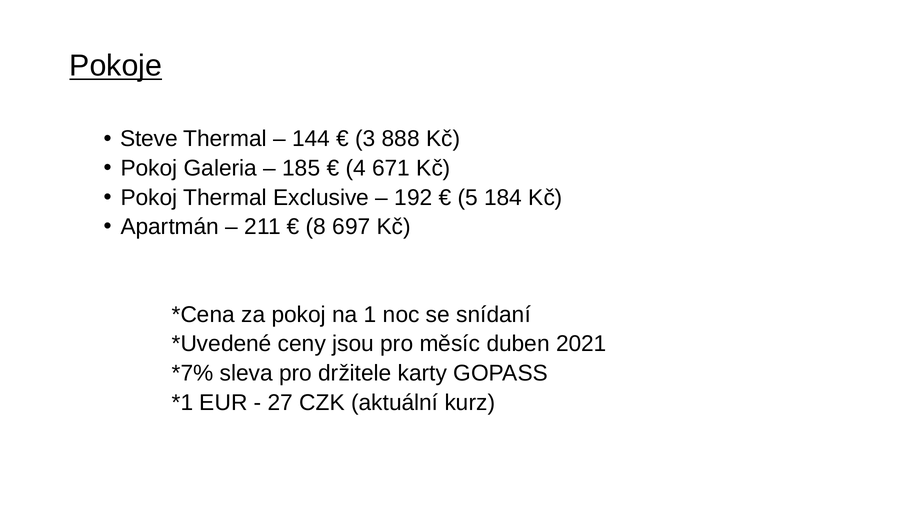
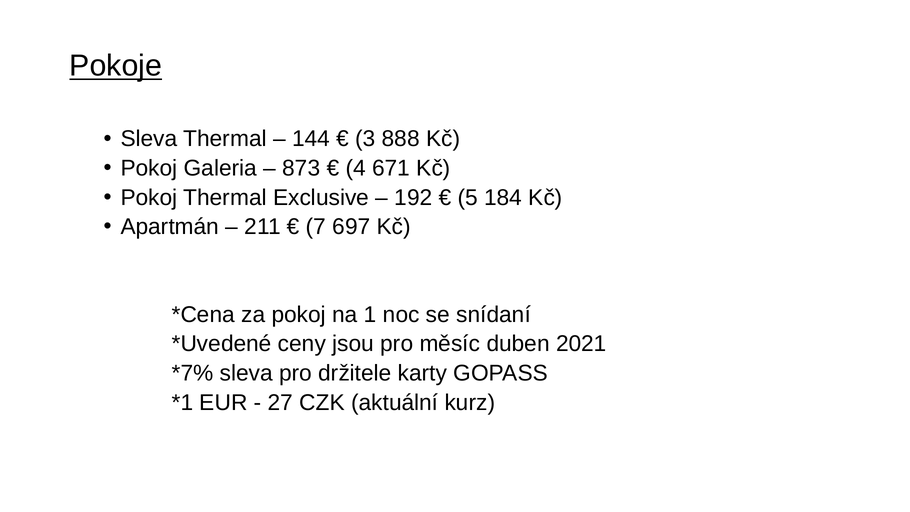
Steve at (149, 139): Steve -> Sleva
185: 185 -> 873
8: 8 -> 7
